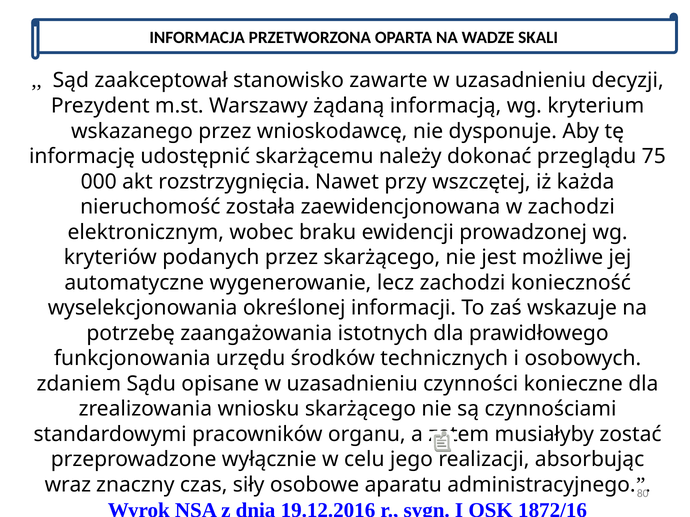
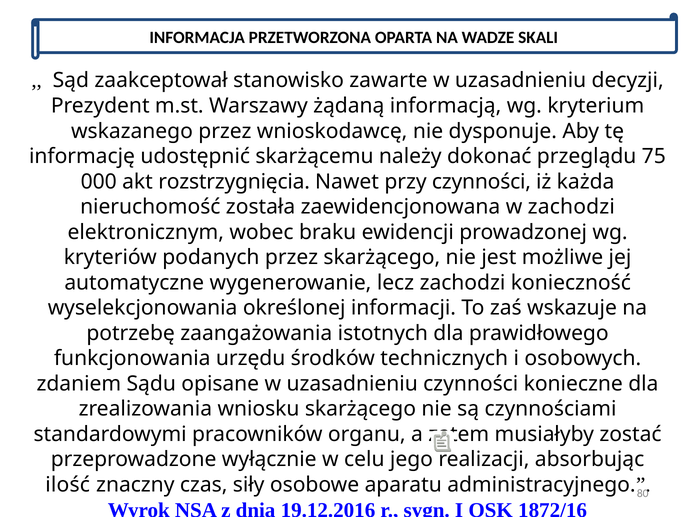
przy wszczętej: wszczętej -> czynności
wraz: wraz -> ilość
